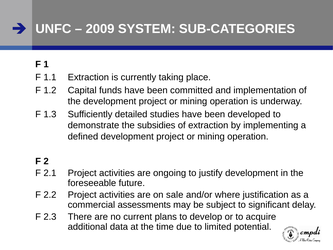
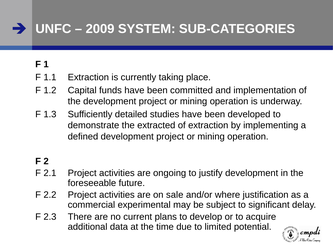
subsidies: subsidies -> extracted
assessments: assessments -> experimental
